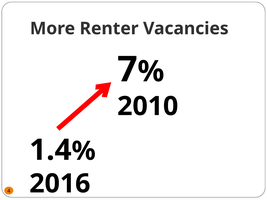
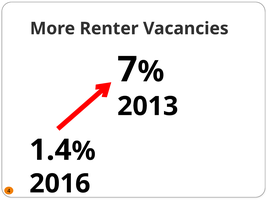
2010: 2010 -> 2013
